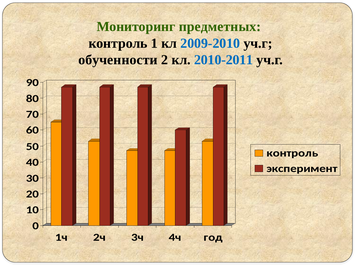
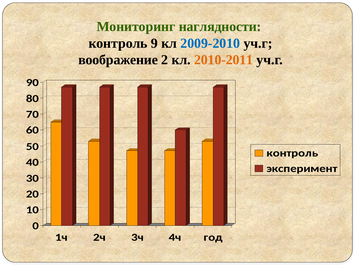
предметных: предметных -> наглядности
1: 1 -> 9
обученности: обученности -> воображение
2010-2011 colour: blue -> orange
